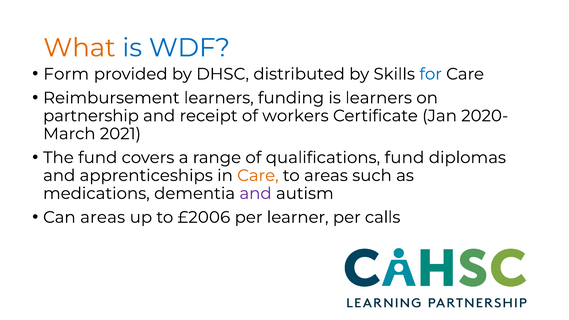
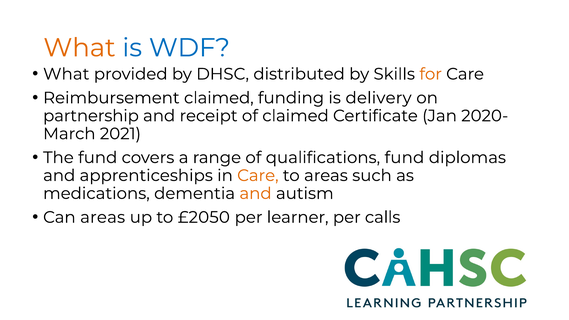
Form at (66, 74): Form -> What
for colour: blue -> orange
Reimbursement learners: learners -> claimed
is learners: learners -> delivery
of workers: workers -> claimed
and at (256, 193) colour: purple -> orange
£2006: £2006 -> £2050
